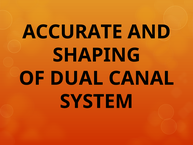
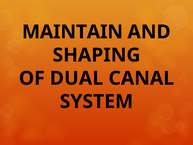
ACCURATE: ACCURATE -> MAINTAIN
